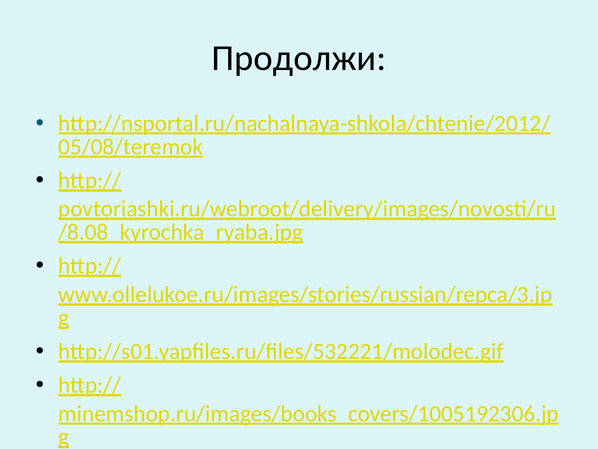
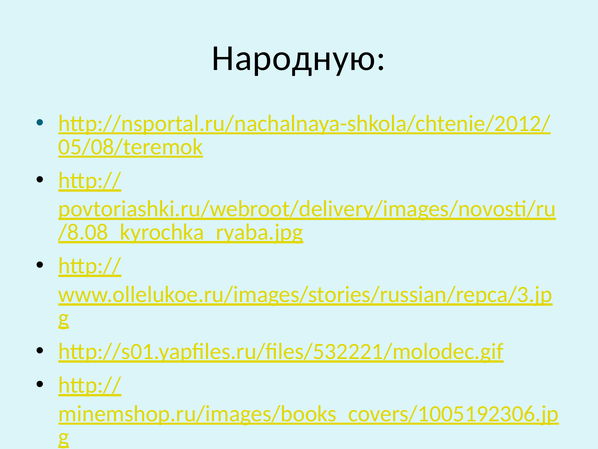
Продолжи: Продолжи -> Народную
